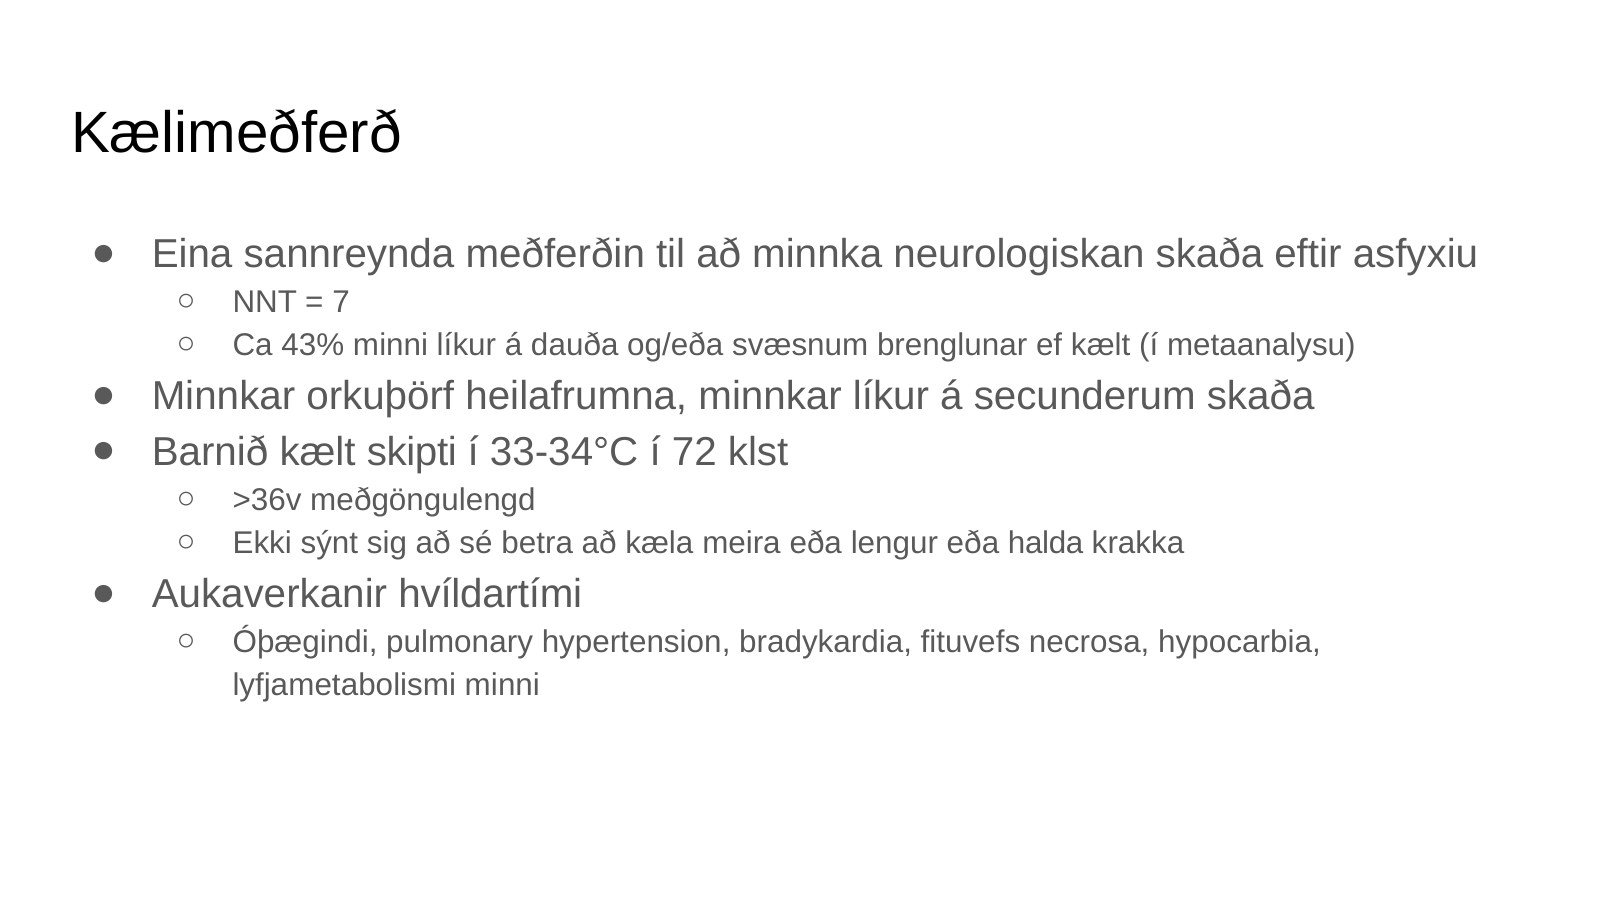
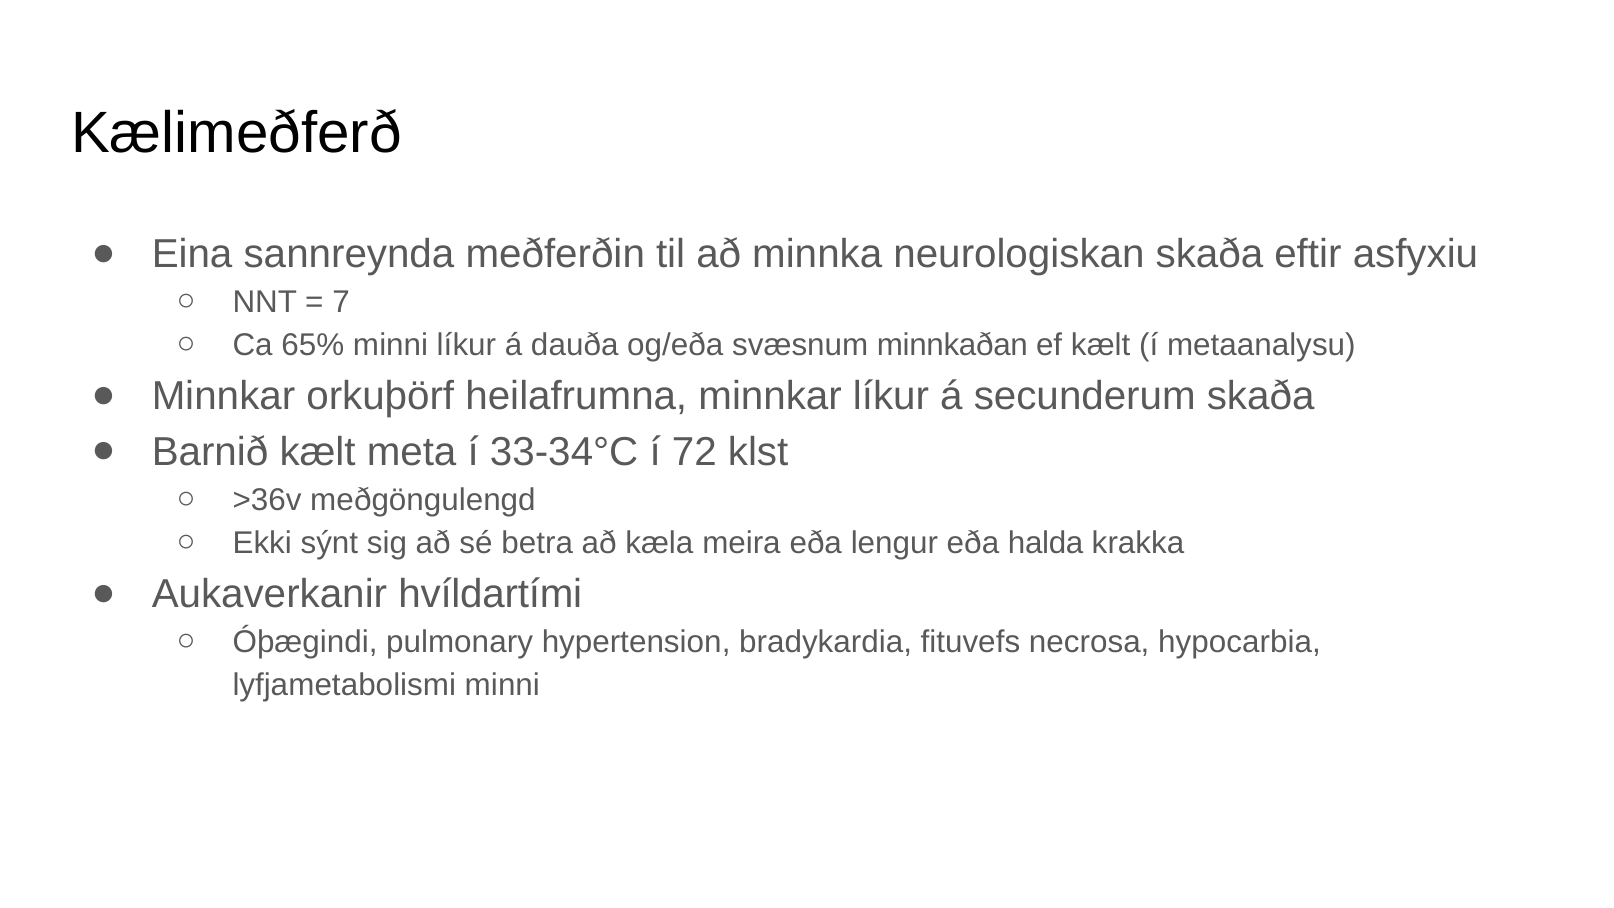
43%: 43% -> 65%
brenglunar: brenglunar -> minnkaðan
skipti: skipti -> meta
